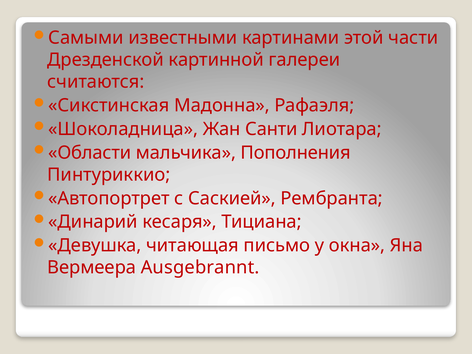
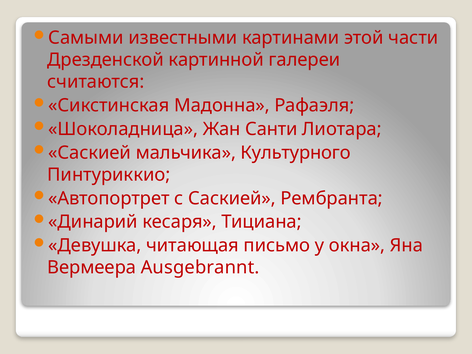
Области at (90, 153): Области -> Саскией
Пополнения: Пополнения -> Культурного
